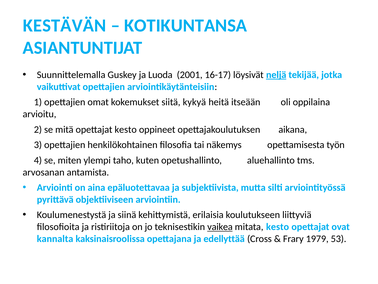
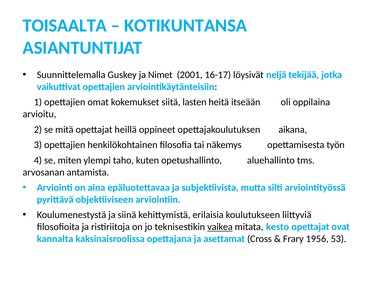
KESTÄVÄN: KESTÄVÄN -> TOISAALTA
Luoda: Luoda -> Nimet
neljä underline: present -> none
kykyä: kykyä -> lasten
opettajat kesto: kesto -> heillä
edellyttää: edellyttää -> asettamat
1979: 1979 -> 1956
